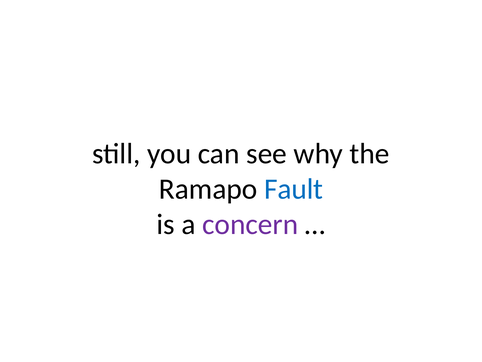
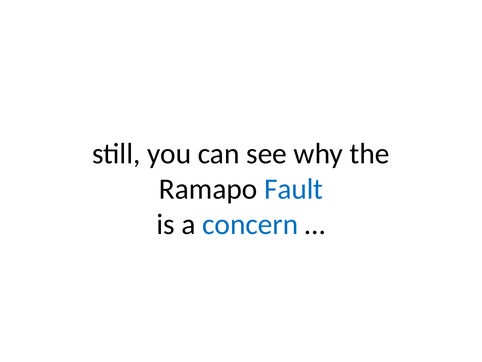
concern colour: purple -> blue
